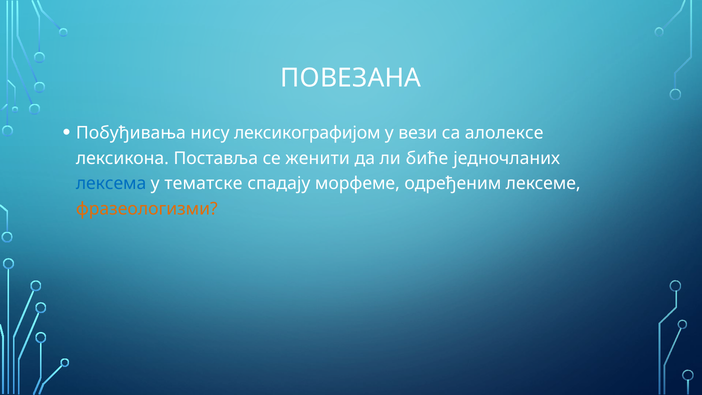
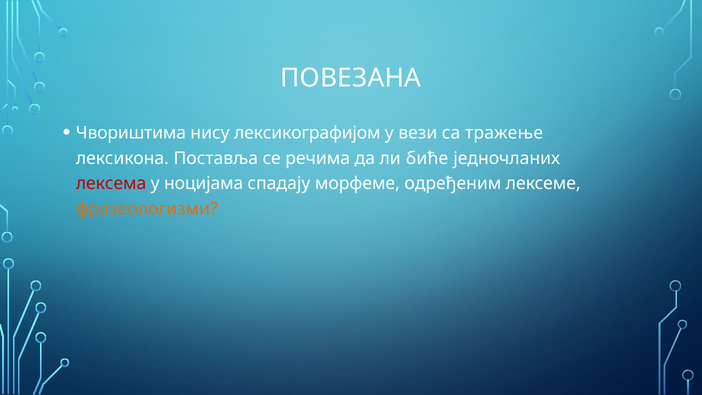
Побуђивања: Побуђивања -> Чвориштима
алолексе: алолексе -> тражење
женити: женити -> речима
лексема colour: blue -> red
тематске: тематске -> ноцијама
